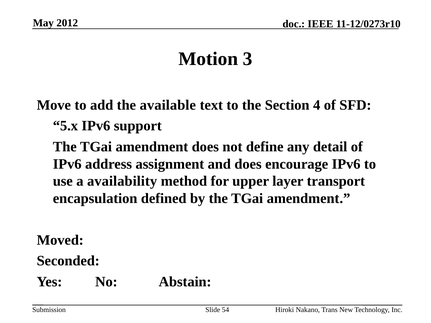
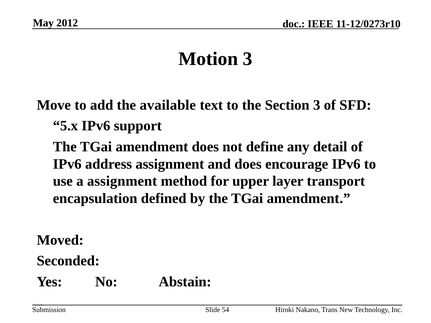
Section 4: 4 -> 3
a availability: availability -> assignment
